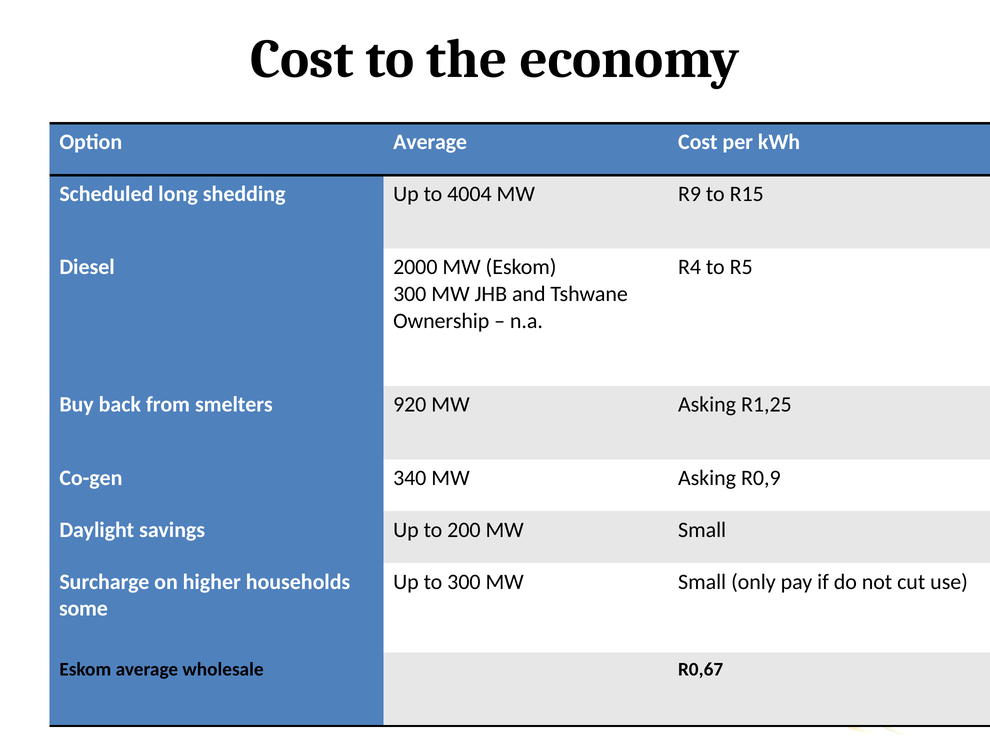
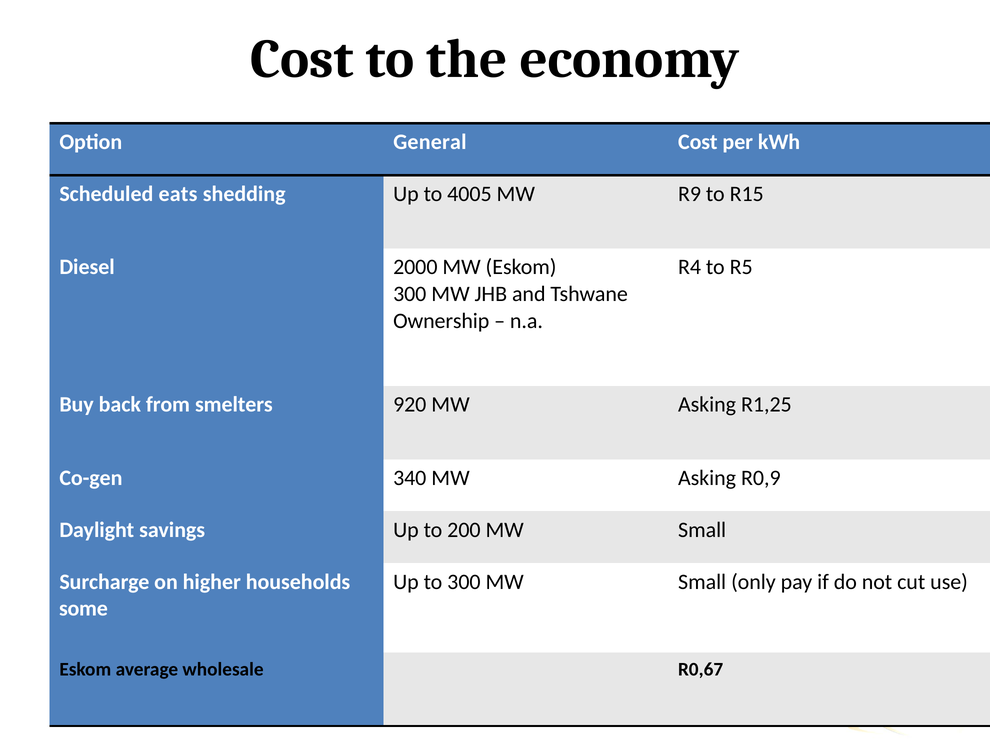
Option Average: Average -> General
long: long -> eats
4004: 4004 -> 4005
